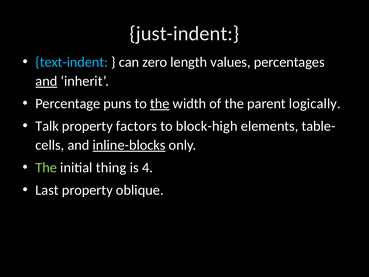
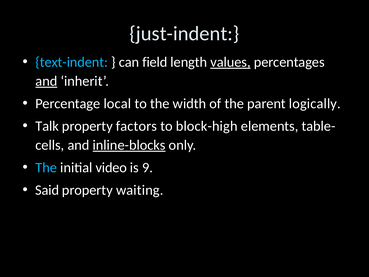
zero: zero -> field
values underline: none -> present
puns: puns -> local
the at (160, 103) underline: present -> none
The at (46, 168) colour: light green -> light blue
thing: thing -> video
4: 4 -> 9
Last: Last -> Said
oblique: oblique -> waiting
